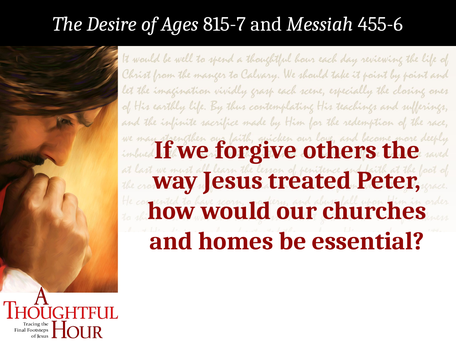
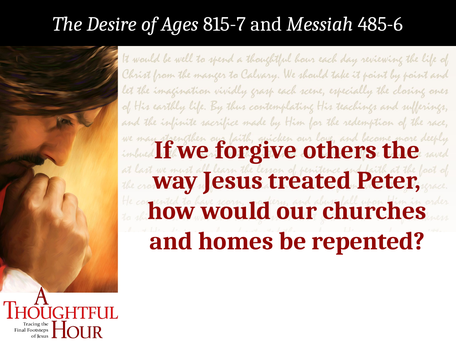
455-6: 455-6 -> 485-6
essential: essential -> repented
